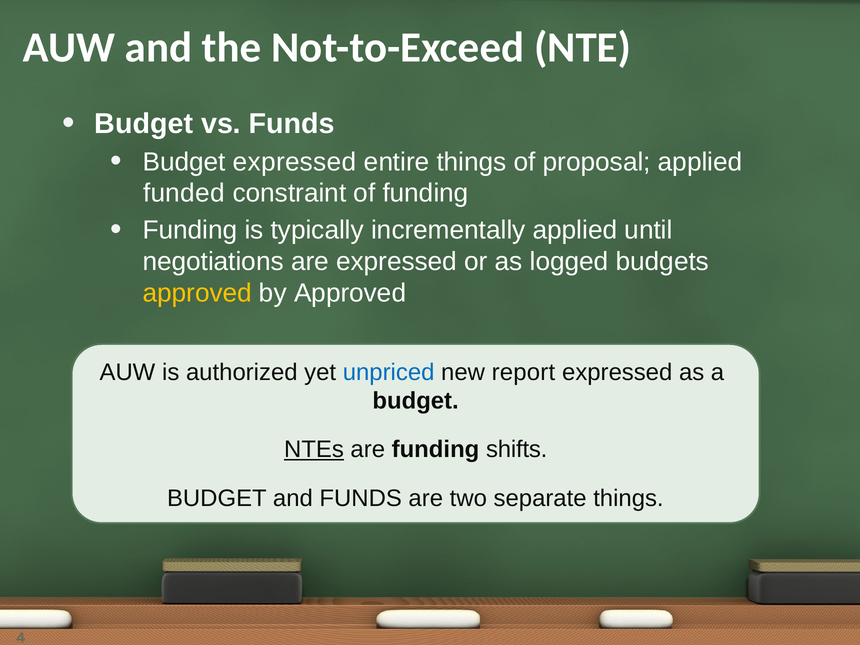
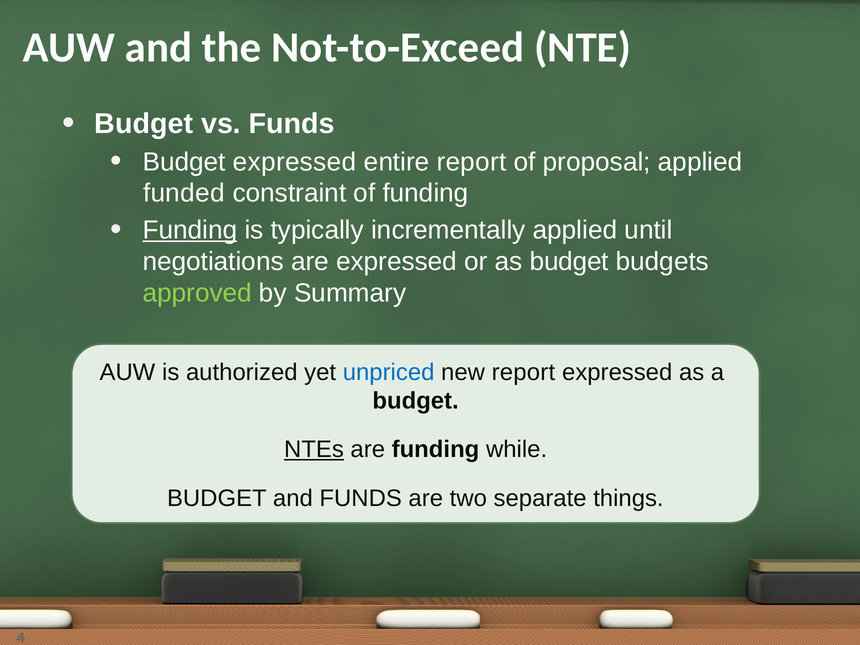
entire things: things -> report
Funding at (190, 230) underline: none -> present
as logged: logged -> budget
approved at (197, 293) colour: yellow -> light green
by Approved: Approved -> Summary
shifts: shifts -> while
